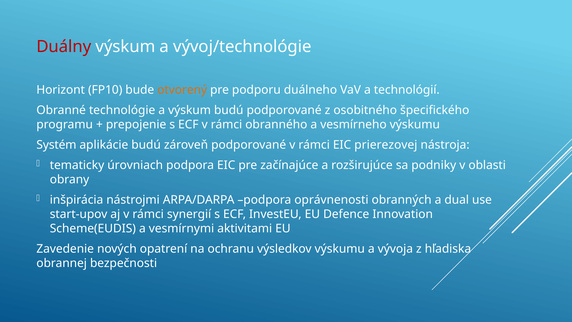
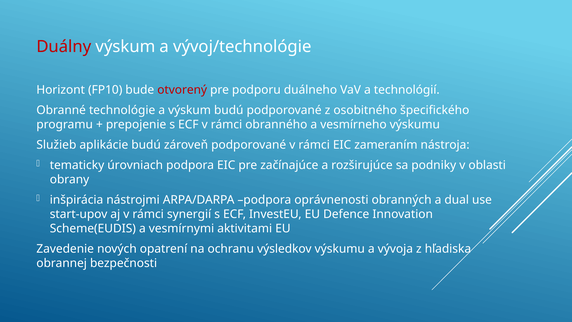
otvorený colour: orange -> red
Systém: Systém -> Služieb
prierezovej: prierezovej -> zameraním
